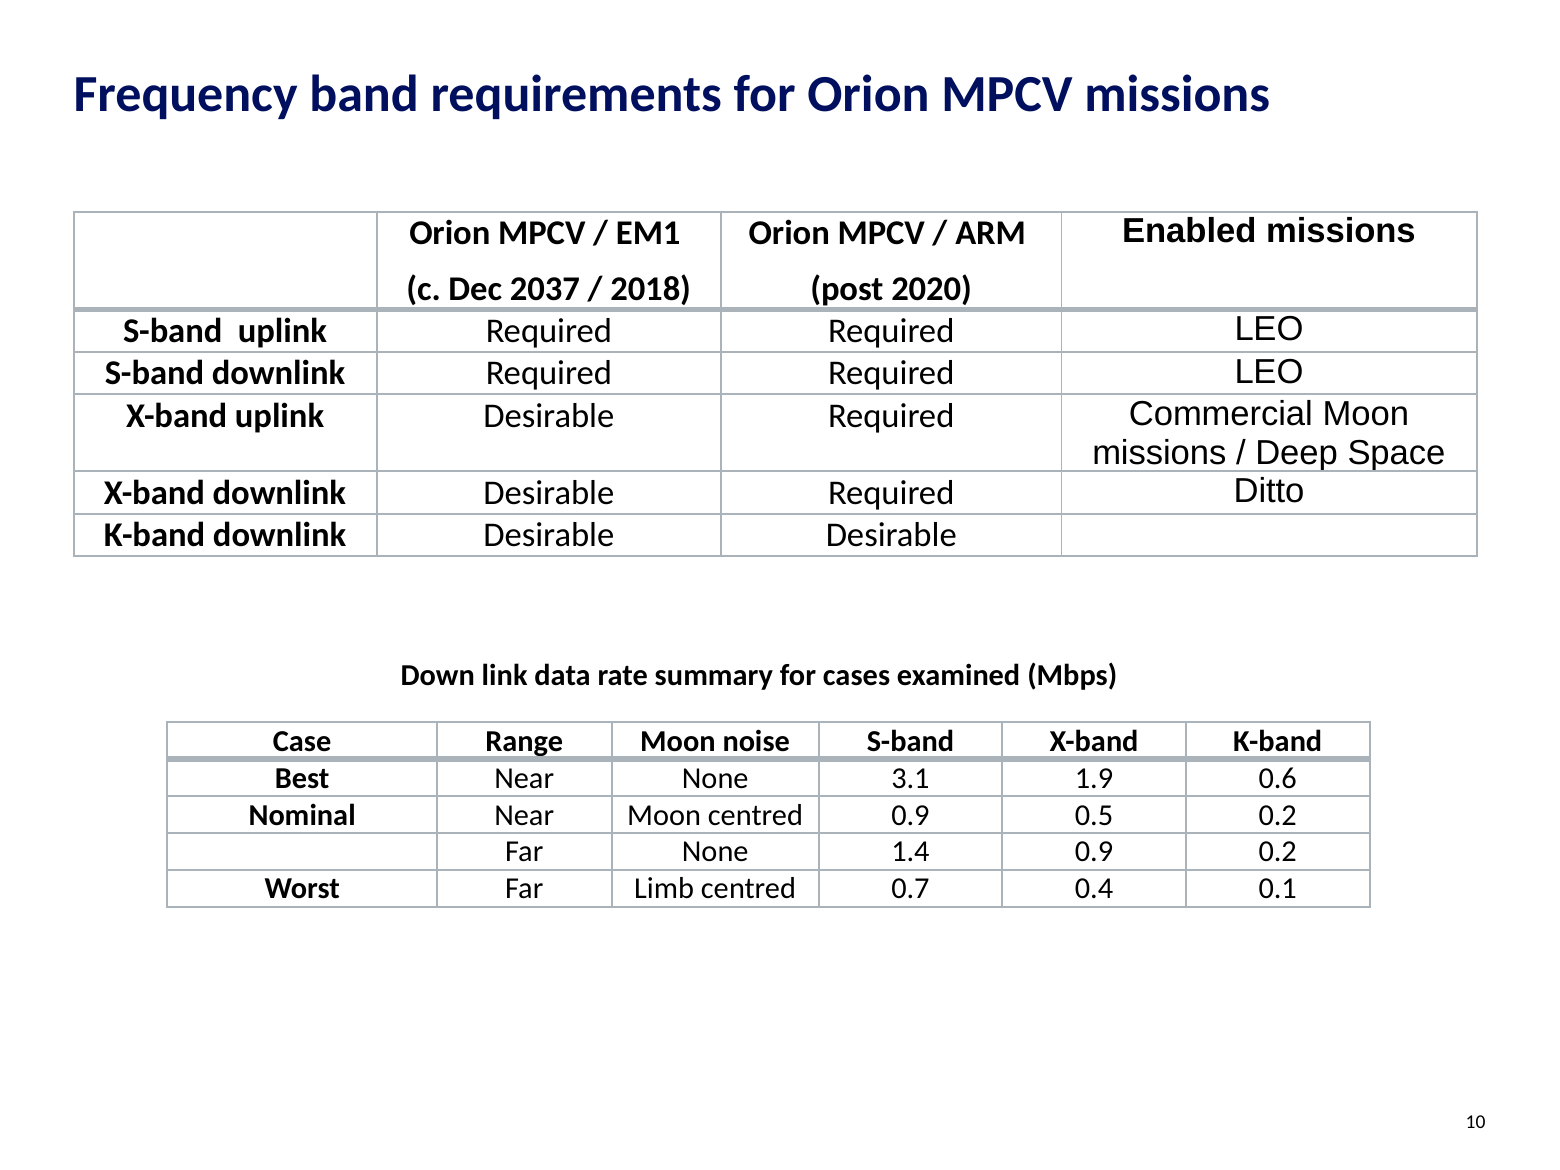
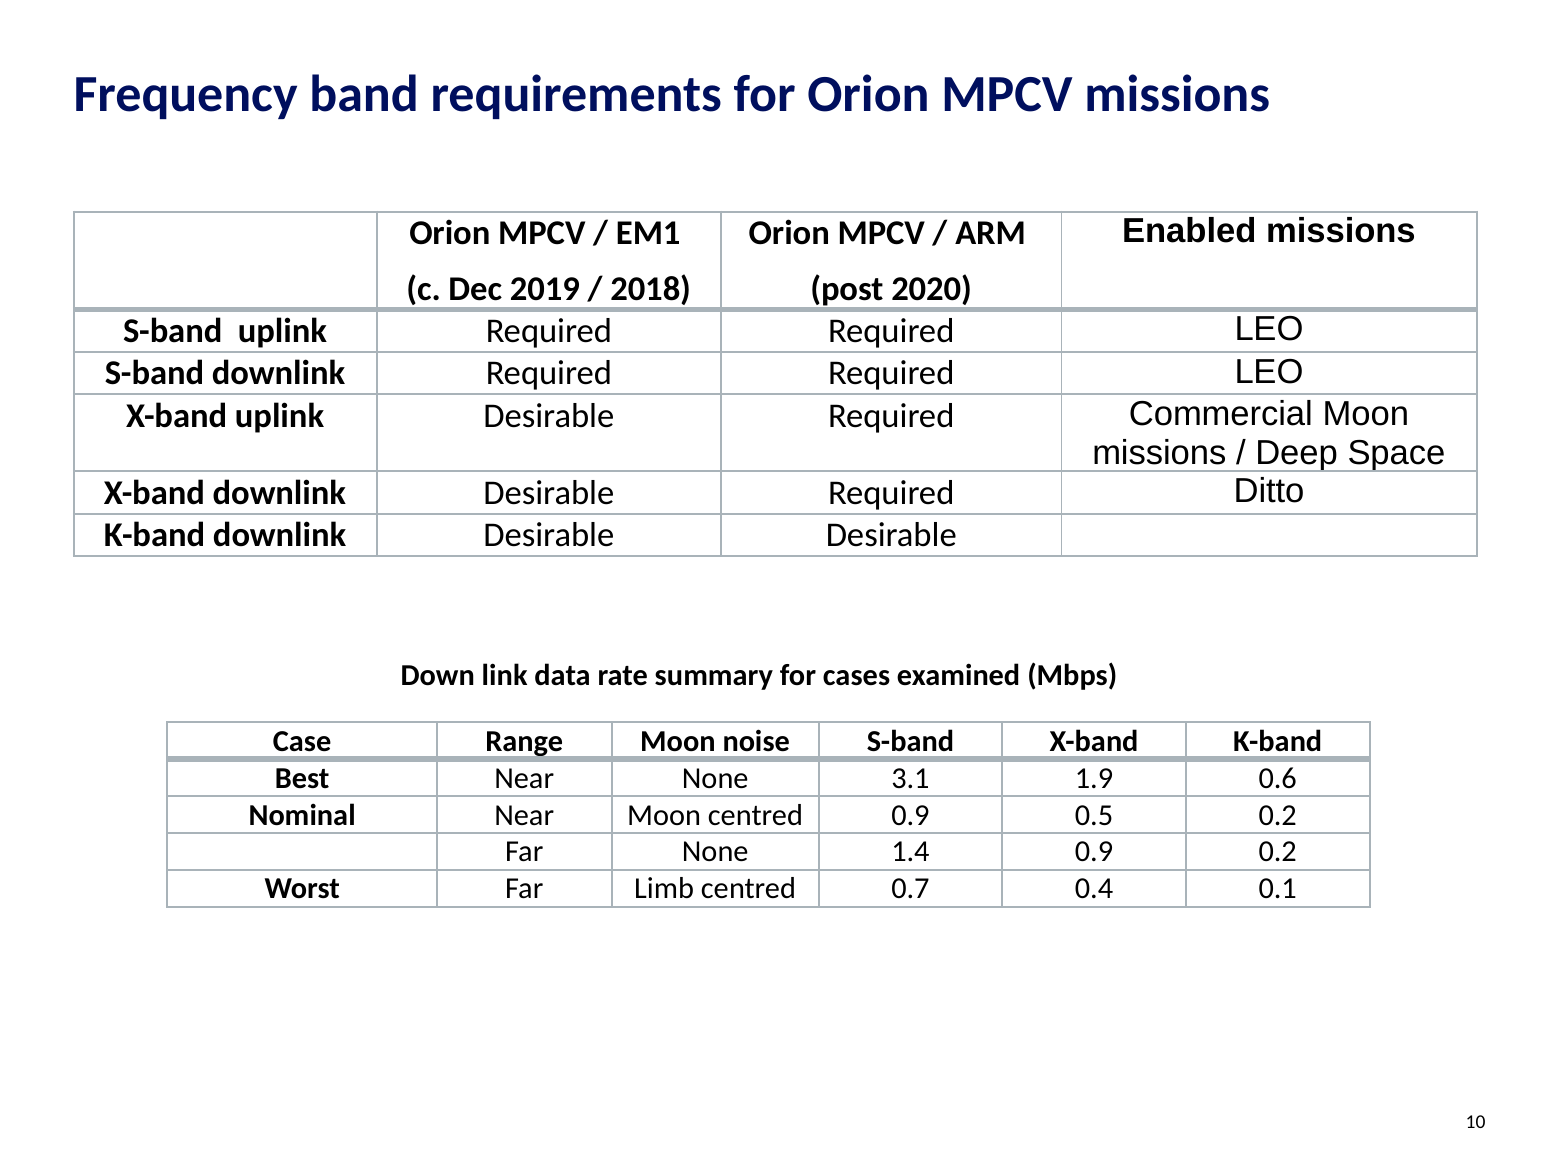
2037: 2037 -> 2019
